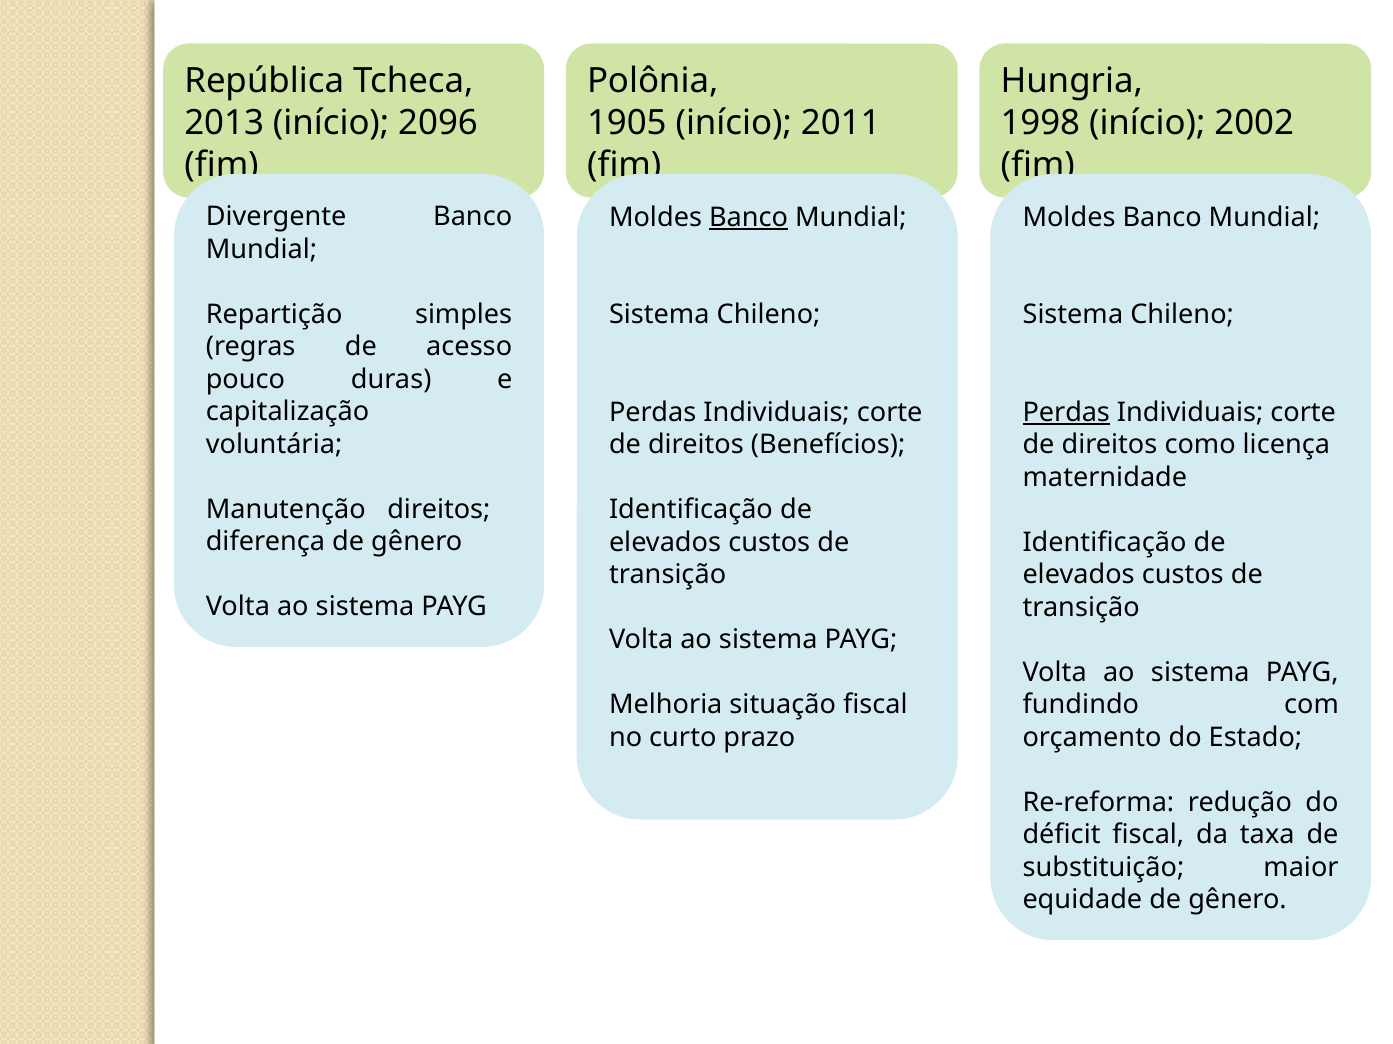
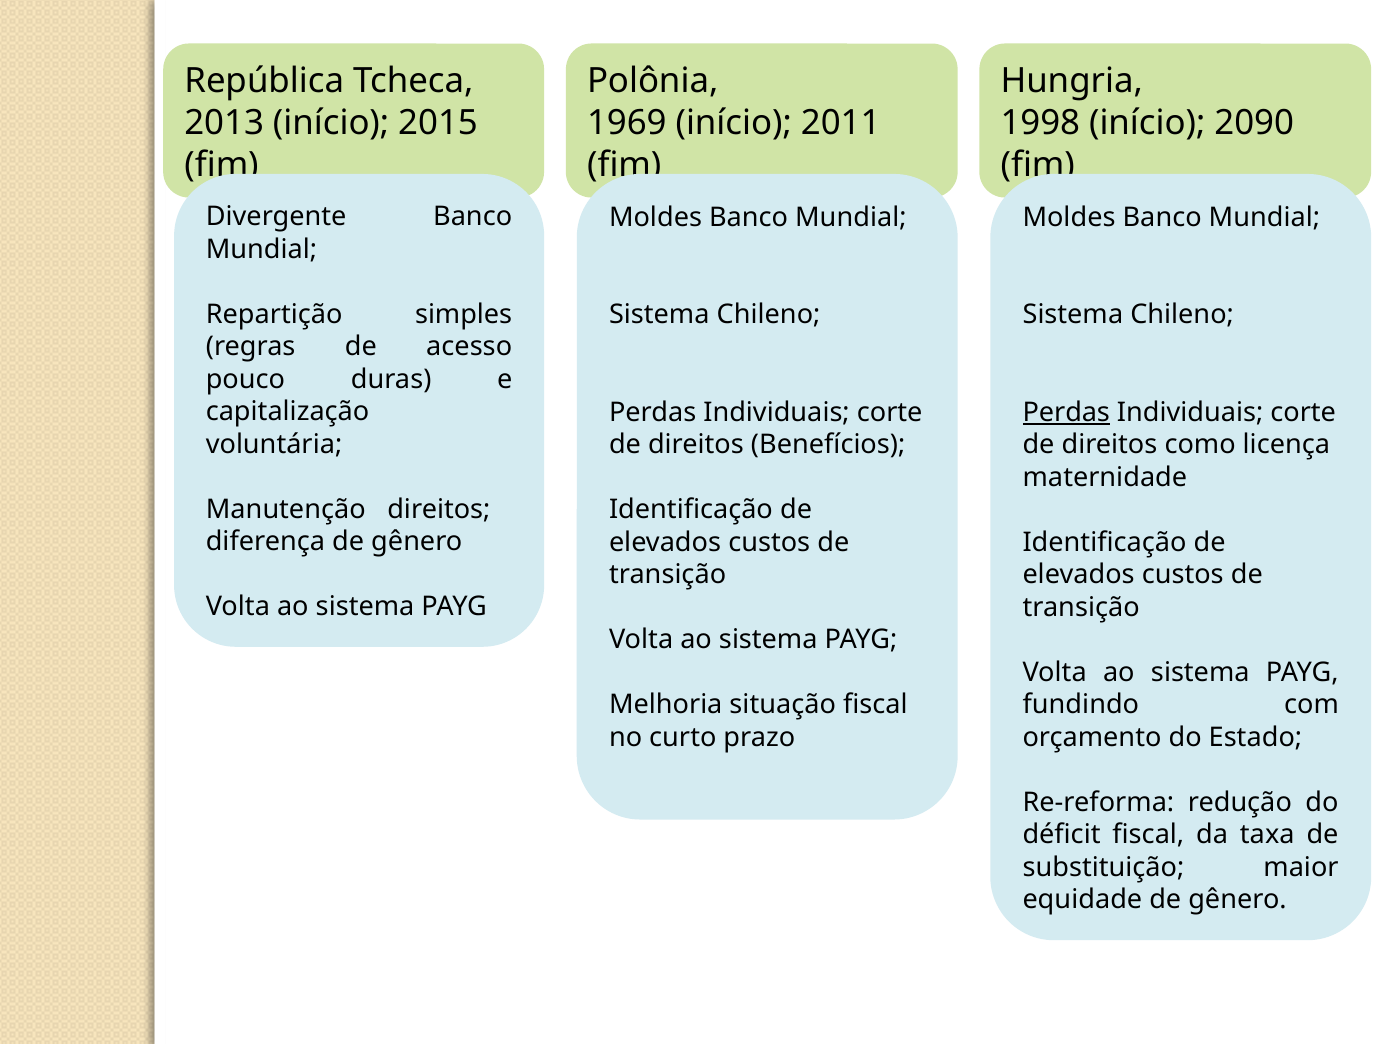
2096: 2096 -> 2015
1905: 1905 -> 1969
2002: 2002 -> 2090
Banco at (749, 218) underline: present -> none
